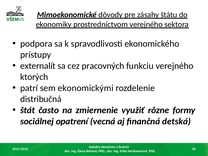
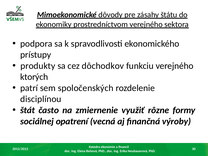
externalít: externalít -> produkty
pracovných: pracovných -> dôchodkov
ekonomickými: ekonomickými -> spoločenských
distribučná: distribučná -> disciplínou
detská: detská -> výroby
